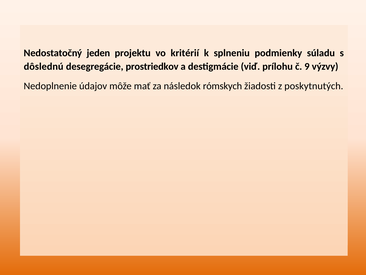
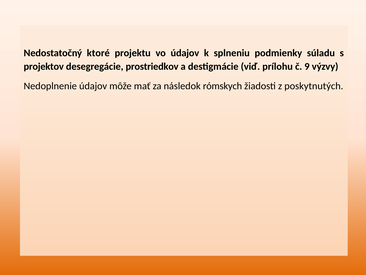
jeden: jeden -> ktoré
vo kritérií: kritérií -> údajov
dôslednú: dôslednú -> projektov
